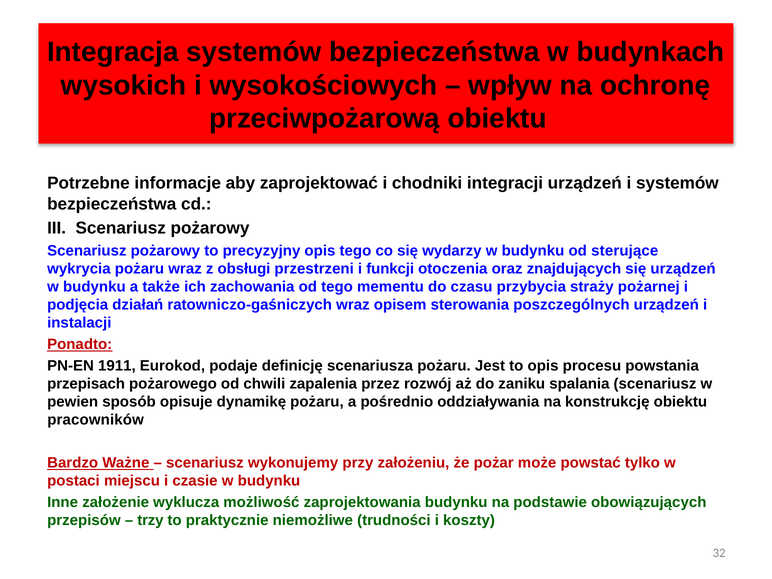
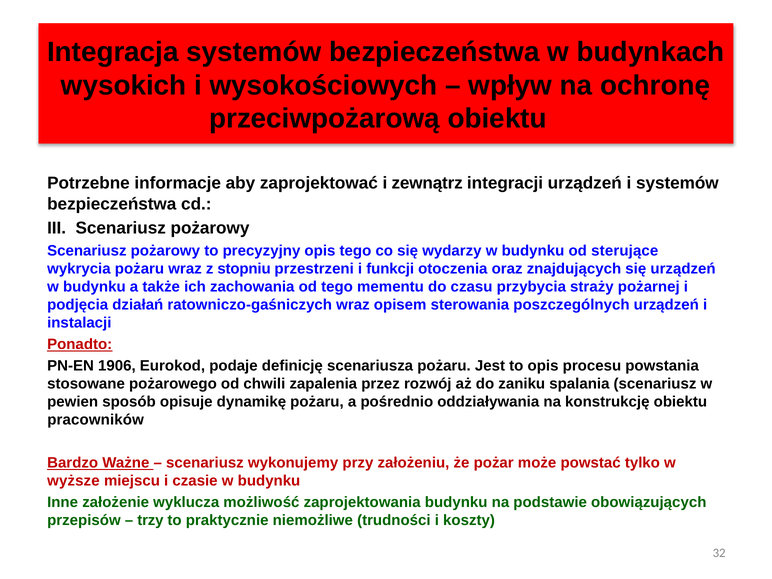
chodniki: chodniki -> zewnątrz
obsługi: obsługi -> stopniu
1911: 1911 -> 1906
przepisach: przepisach -> stosowane
postaci: postaci -> wyższe
